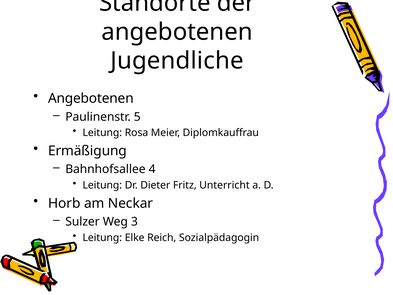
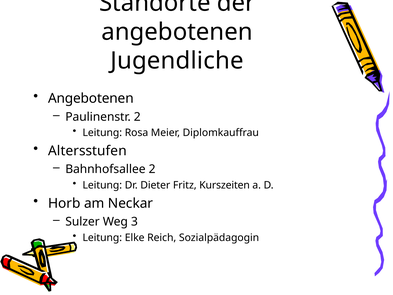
Paulinenstr 5: 5 -> 2
Ermäßigung: Ermäßigung -> Altersstufen
Bahnhofsallee 4: 4 -> 2
Unterricht: Unterricht -> Kurszeiten
